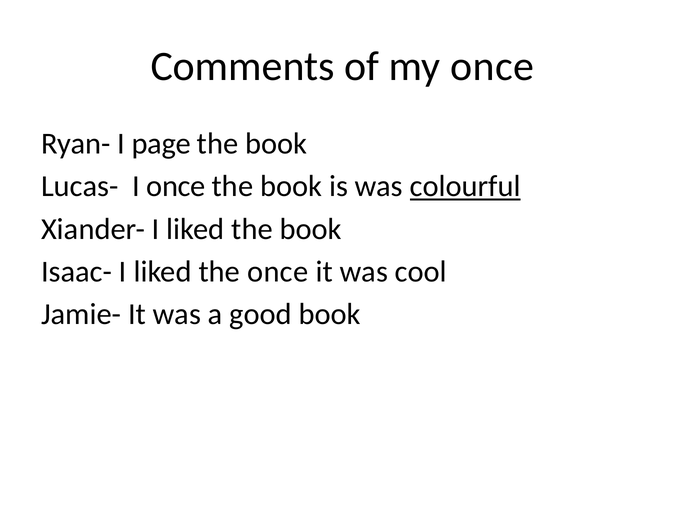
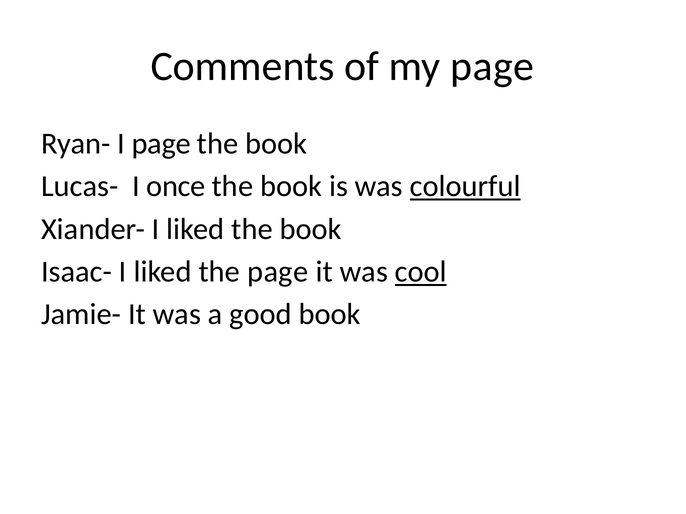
my once: once -> page
the once: once -> page
cool underline: none -> present
